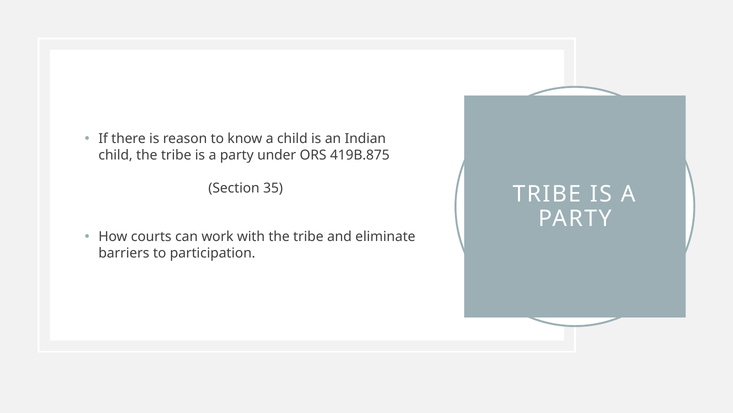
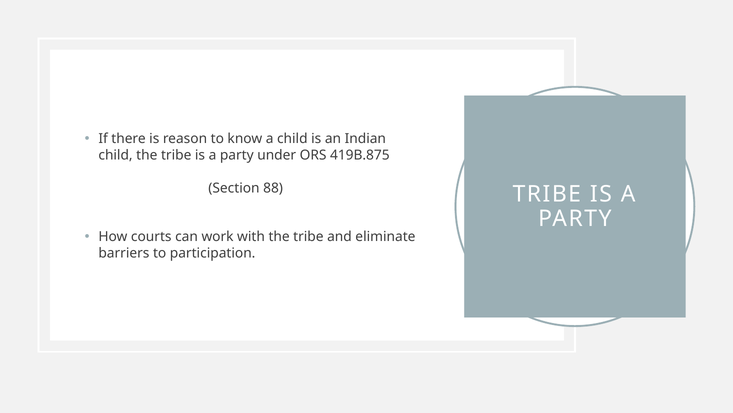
35: 35 -> 88
